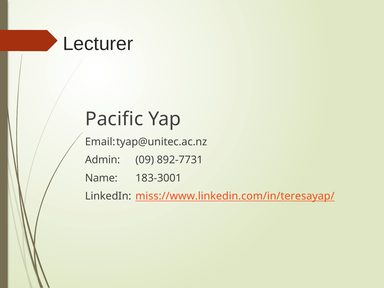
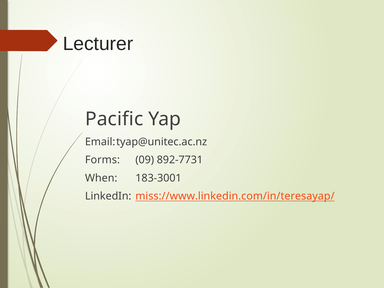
Admin: Admin -> Forms
Name: Name -> When
